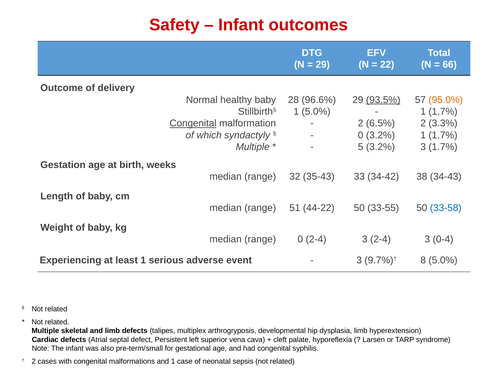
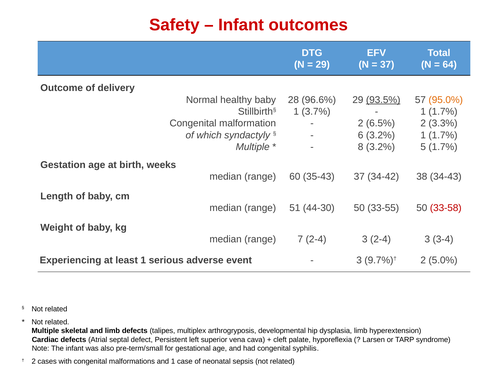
22 at (387, 65): 22 -> 37
66: 66 -> 64
1 5.0%: 5.0% -> 3.7%
Congenital at (193, 123) underline: present -> none
0 at (361, 135): 0 -> 6
5: 5 -> 8
3.2% 3: 3 -> 5
32: 32 -> 60
35-43 33: 33 -> 37
44-22: 44-22 -> 44-30
33-58 colour: blue -> red
range 0: 0 -> 7
0-4: 0-4 -> 3-4
9.7%)† 8: 8 -> 2
